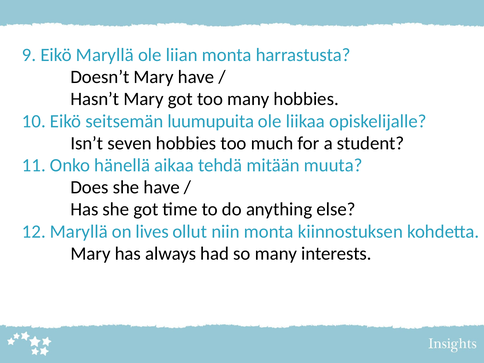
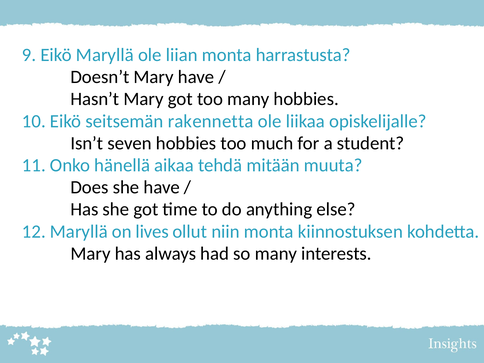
luumupuita: luumupuita -> rakennetta
